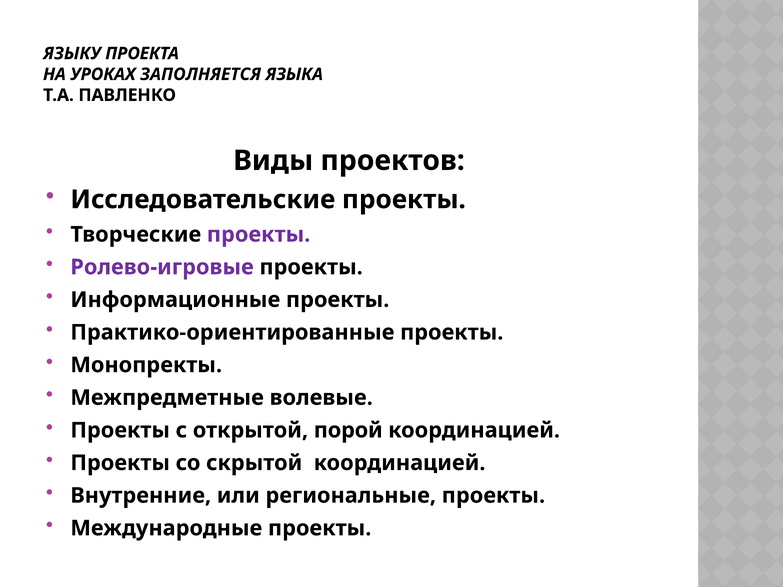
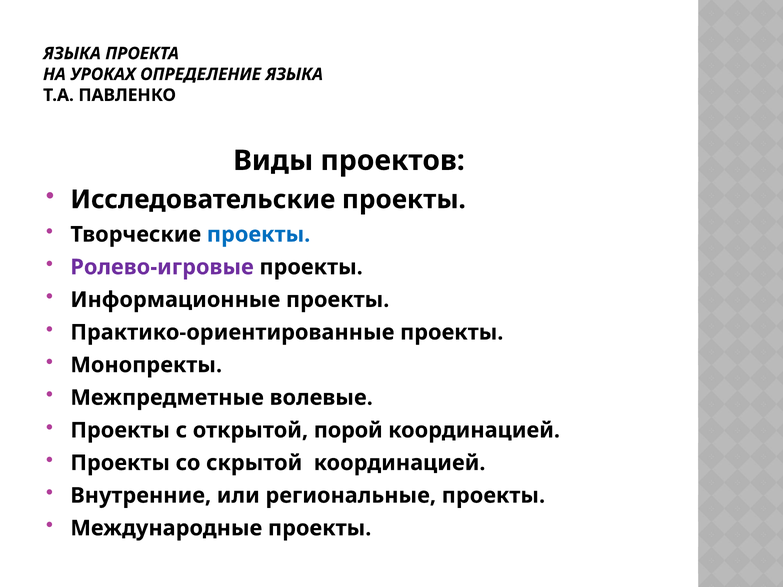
ЯЗЫКУ at (72, 54): ЯЗЫКУ -> ЯЗЫКА
ЗАПОЛНЯЕТСЯ: ЗАПОЛНЯЕТСЯ -> ОПРЕДЕЛЕНИЕ
проекты at (259, 235) colour: purple -> blue
